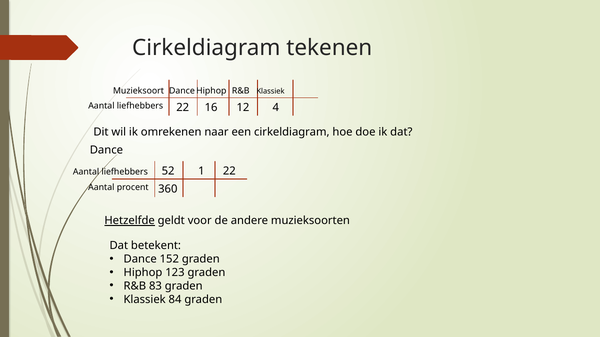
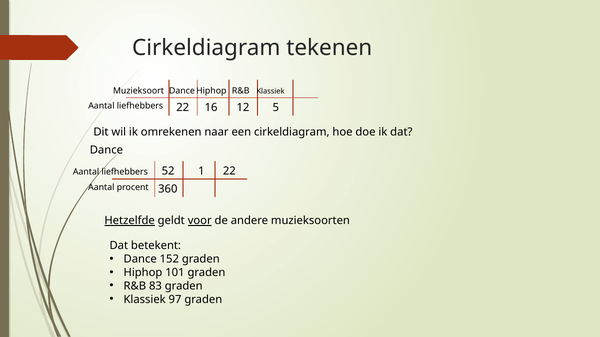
4: 4 -> 5
voor underline: none -> present
123: 123 -> 101
84: 84 -> 97
